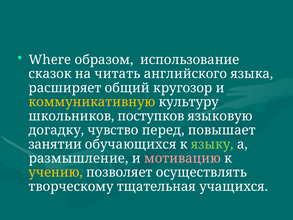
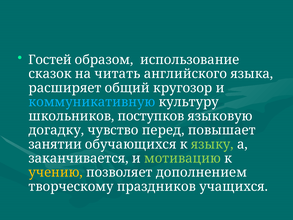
Where: Where -> Гостей
коммуникативную colour: yellow -> light blue
размышление: размышление -> заканчивается
мотивацию colour: pink -> light green
осуществлять: осуществлять -> дополнением
тщательная: тщательная -> праздников
